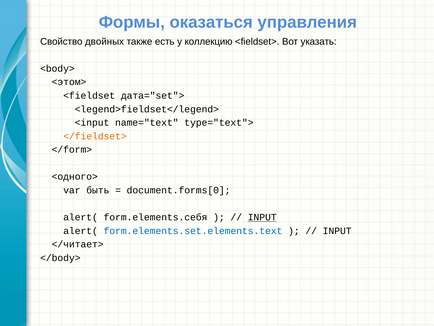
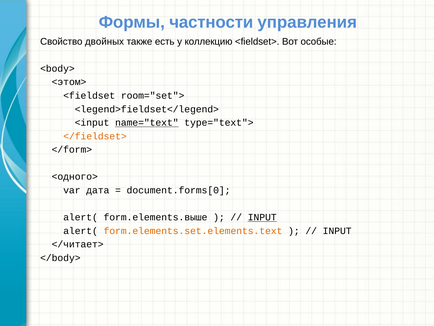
оказаться: оказаться -> частности
указать: указать -> особые
дата="set">: дата="set"> -> room="set">
name="text underline: none -> present
быть: быть -> дата
form.elements.себя: form.elements.себя -> form.elements.выше
form.elements.set.elements.text colour: blue -> orange
